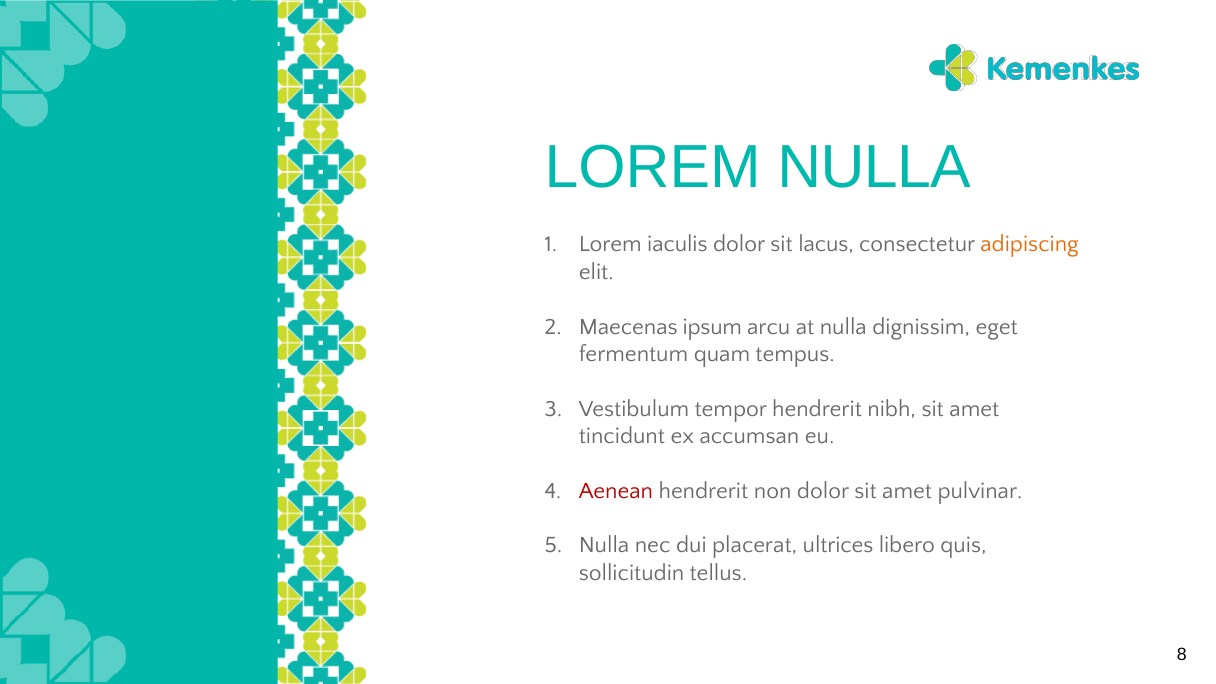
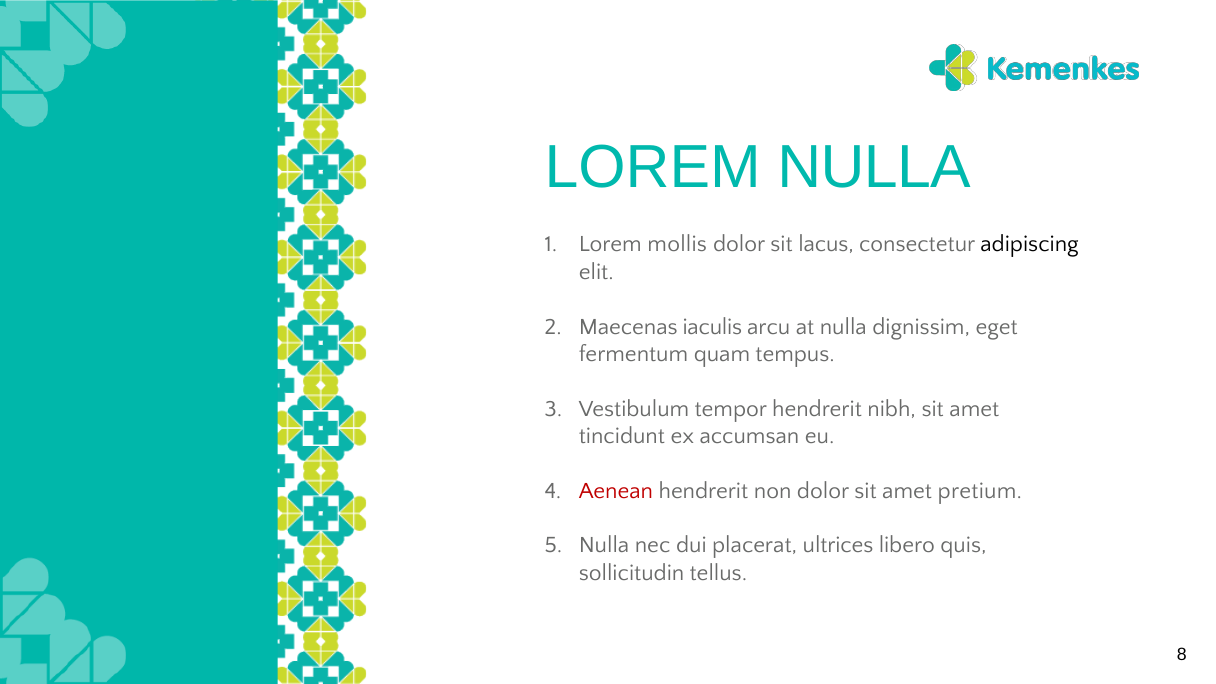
iaculis: iaculis -> mollis
adipiscing colour: orange -> black
ipsum: ipsum -> iaculis
pulvinar: pulvinar -> pretium
